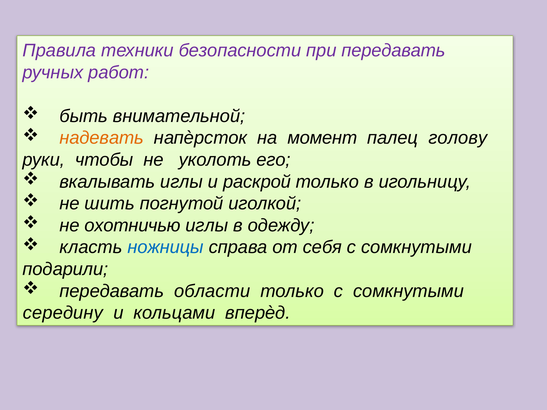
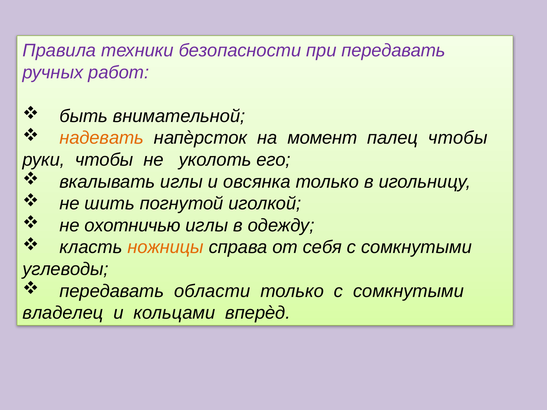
палец голову: голову -> чтобы
раскрой: раскрой -> овсянка
ножницы colour: blue -> orange
подарили: подарили -> углеводы
середину: середину -> владелец
